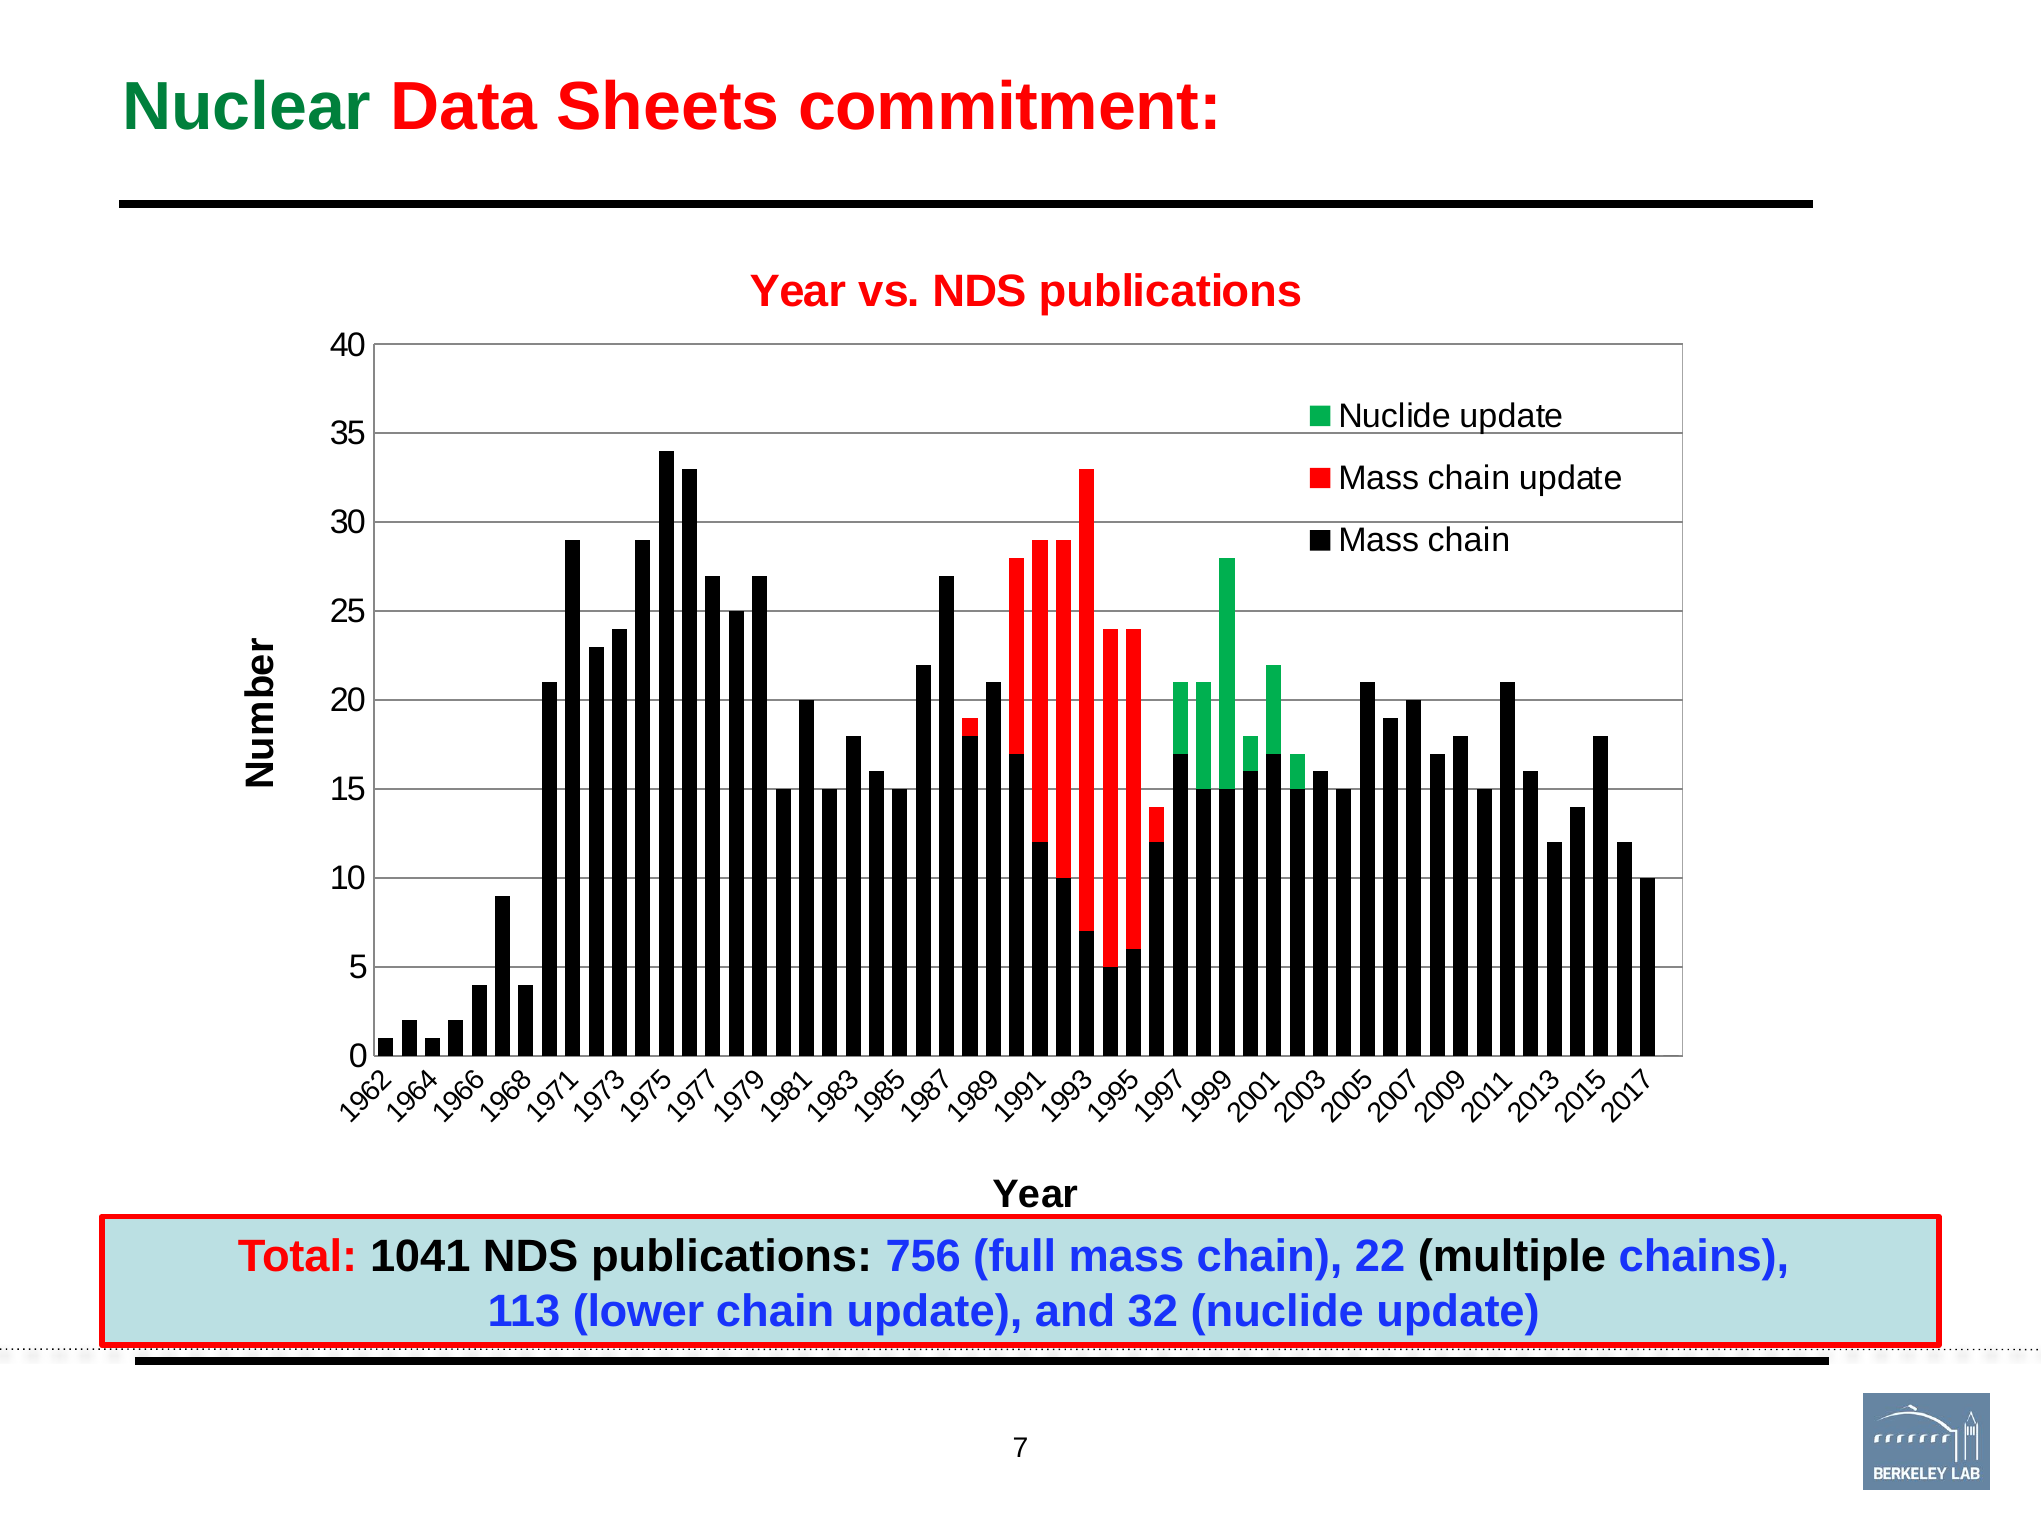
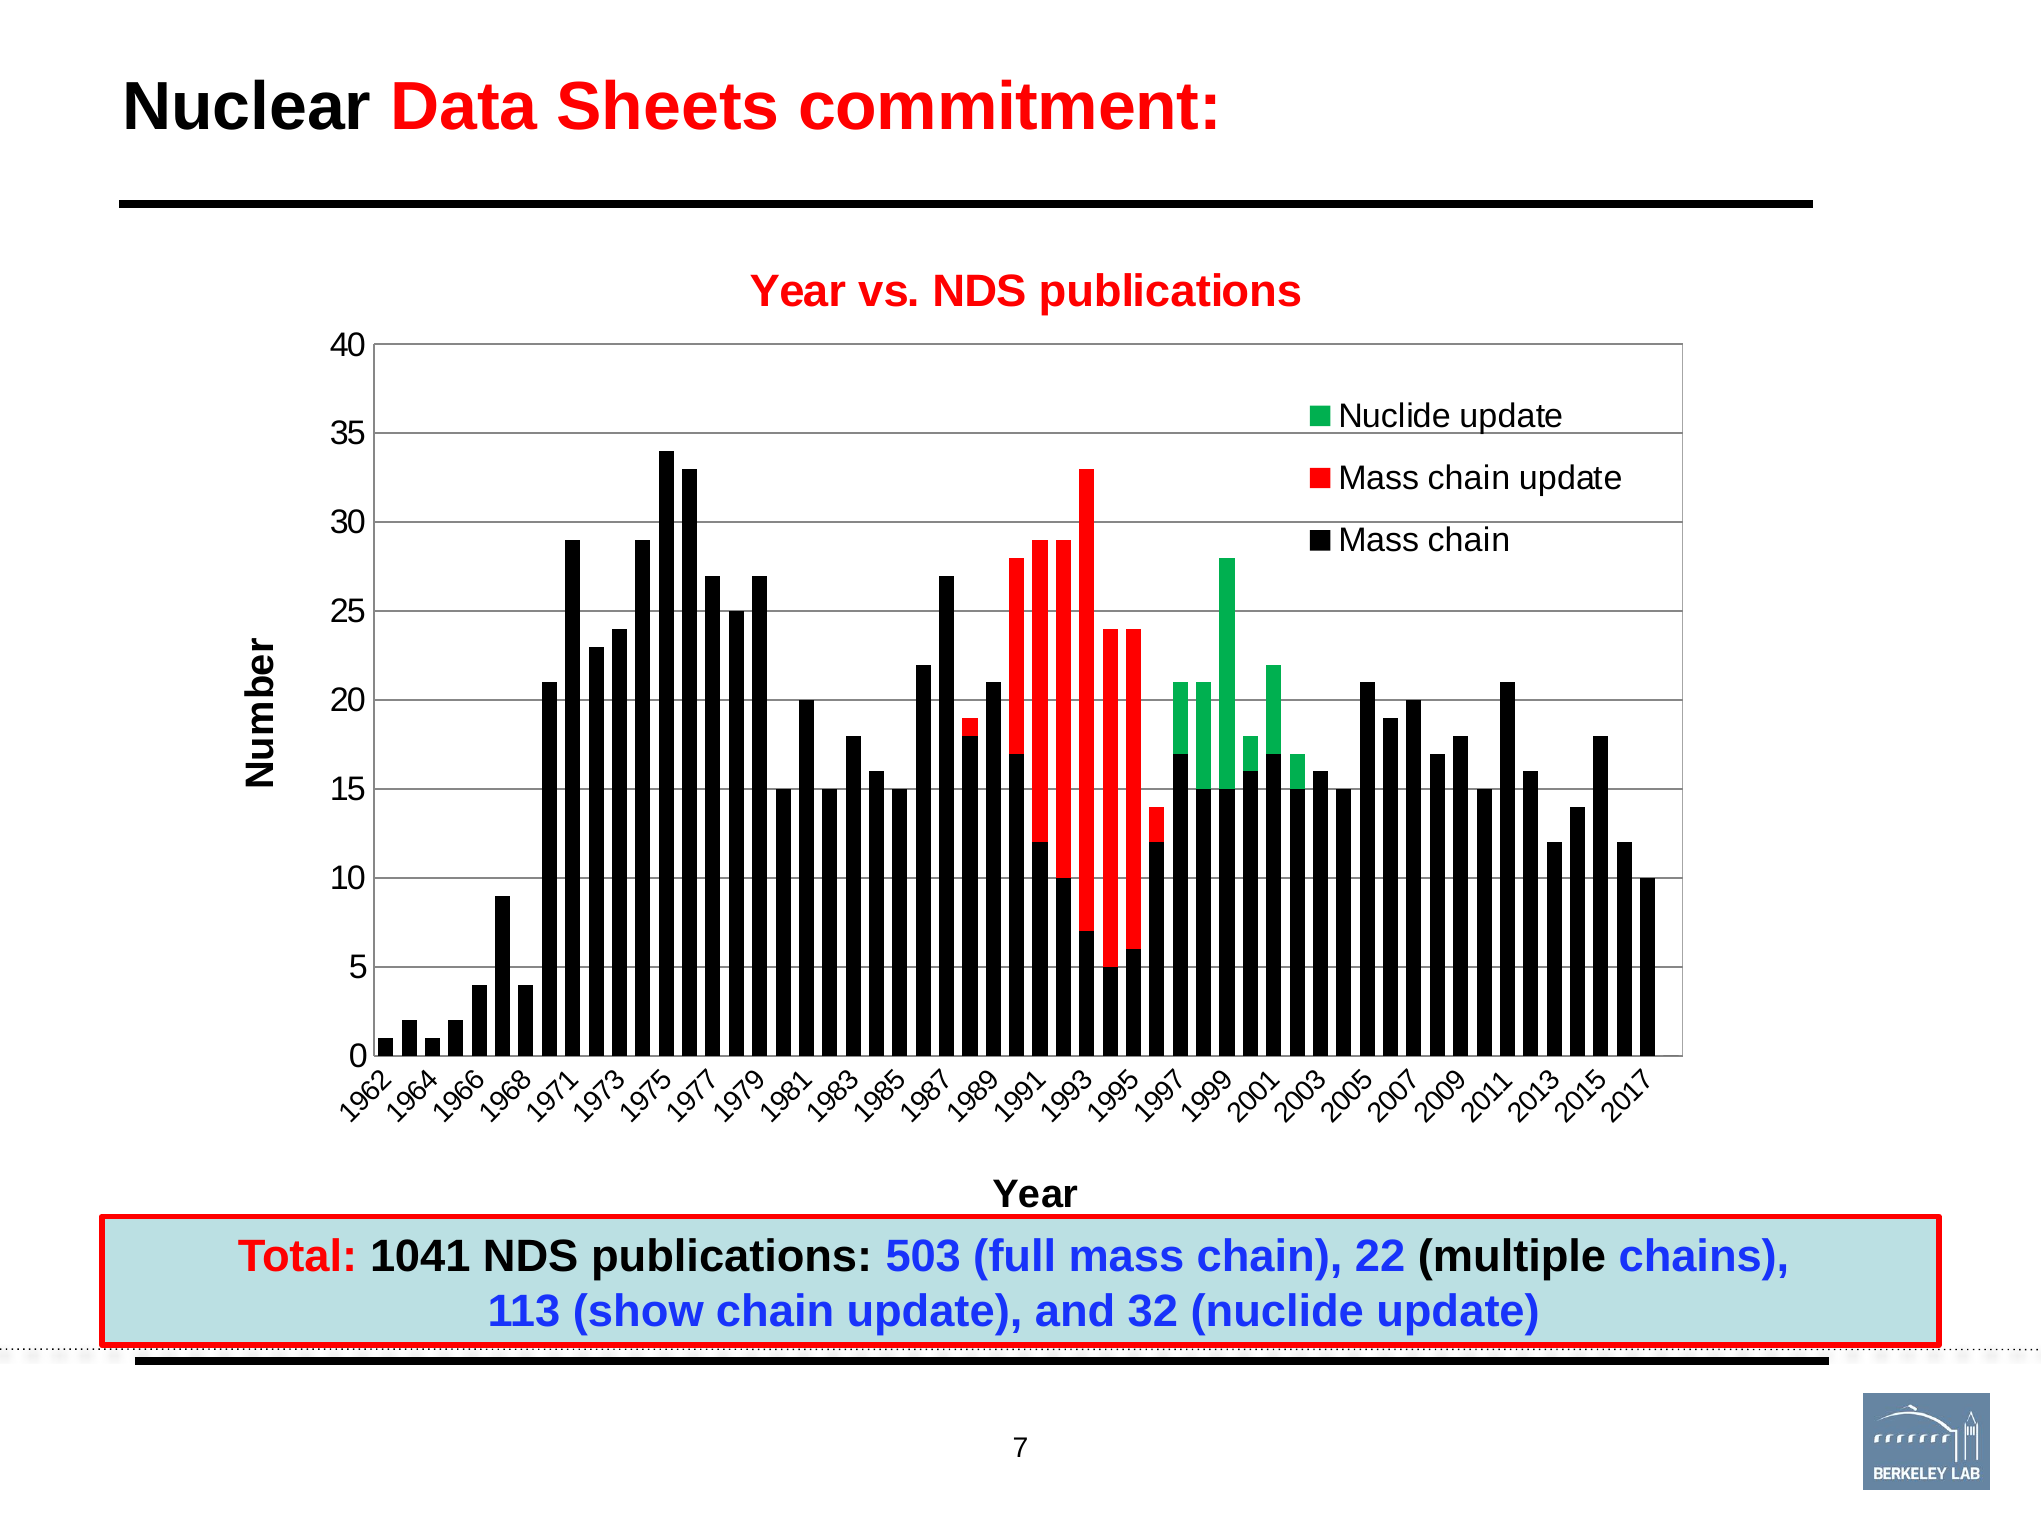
Nuclear colour: green -> black
756: 756 -> 503
lower: lower -> show
